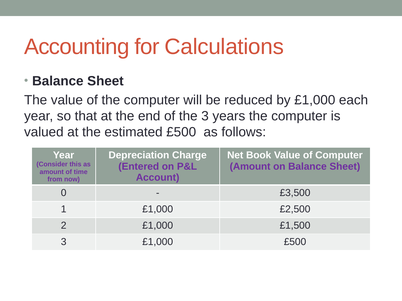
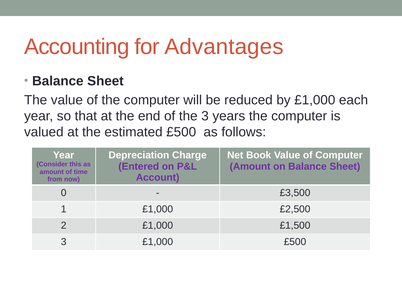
Calculations: Calculations -> Advantages
